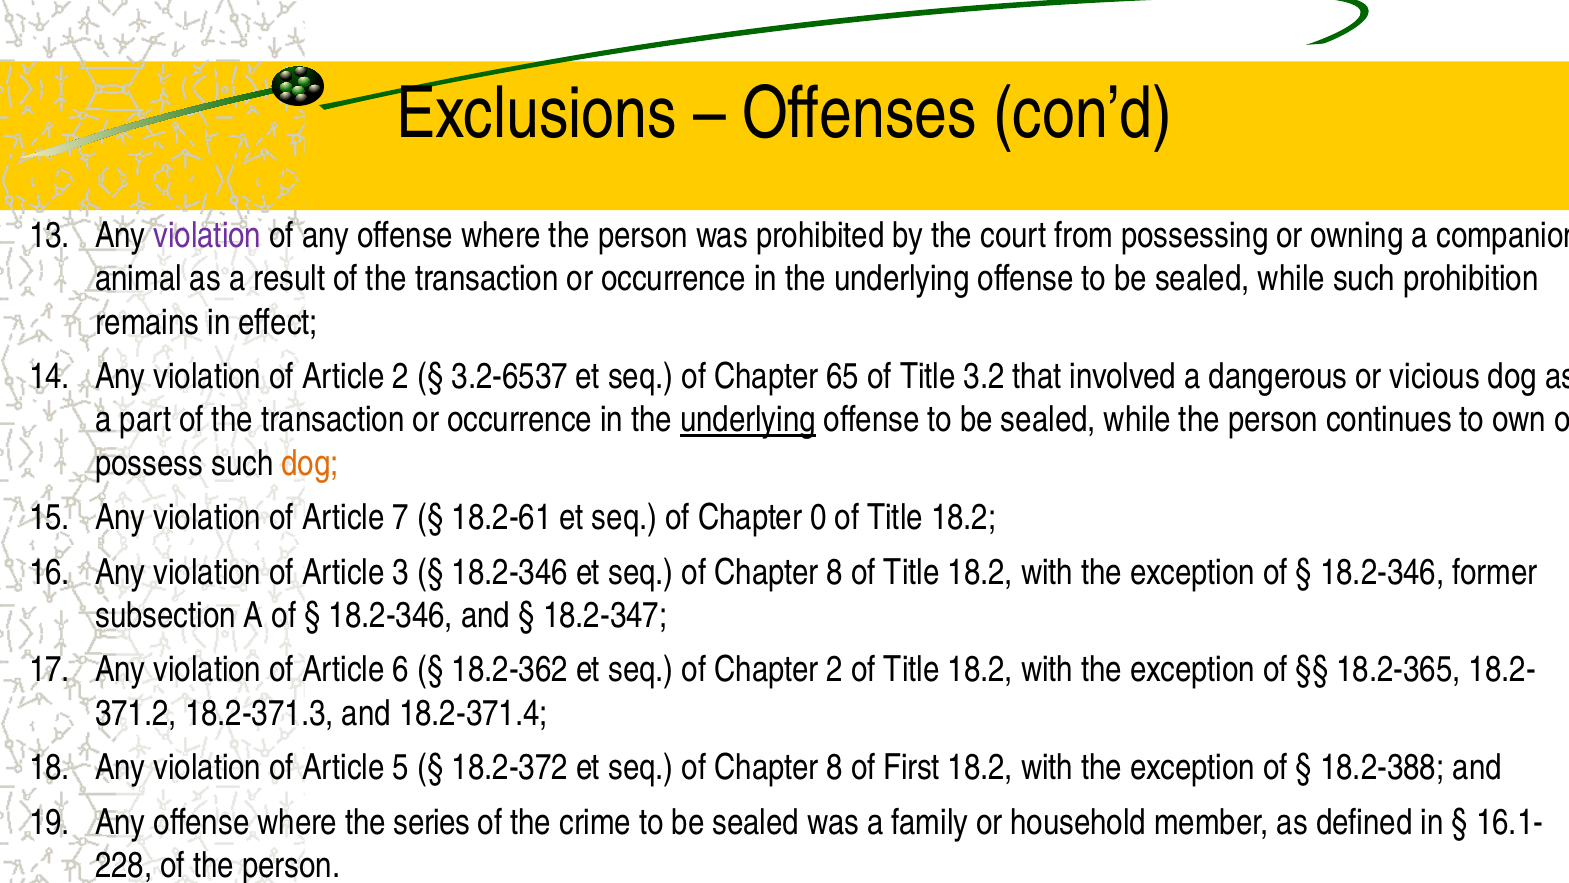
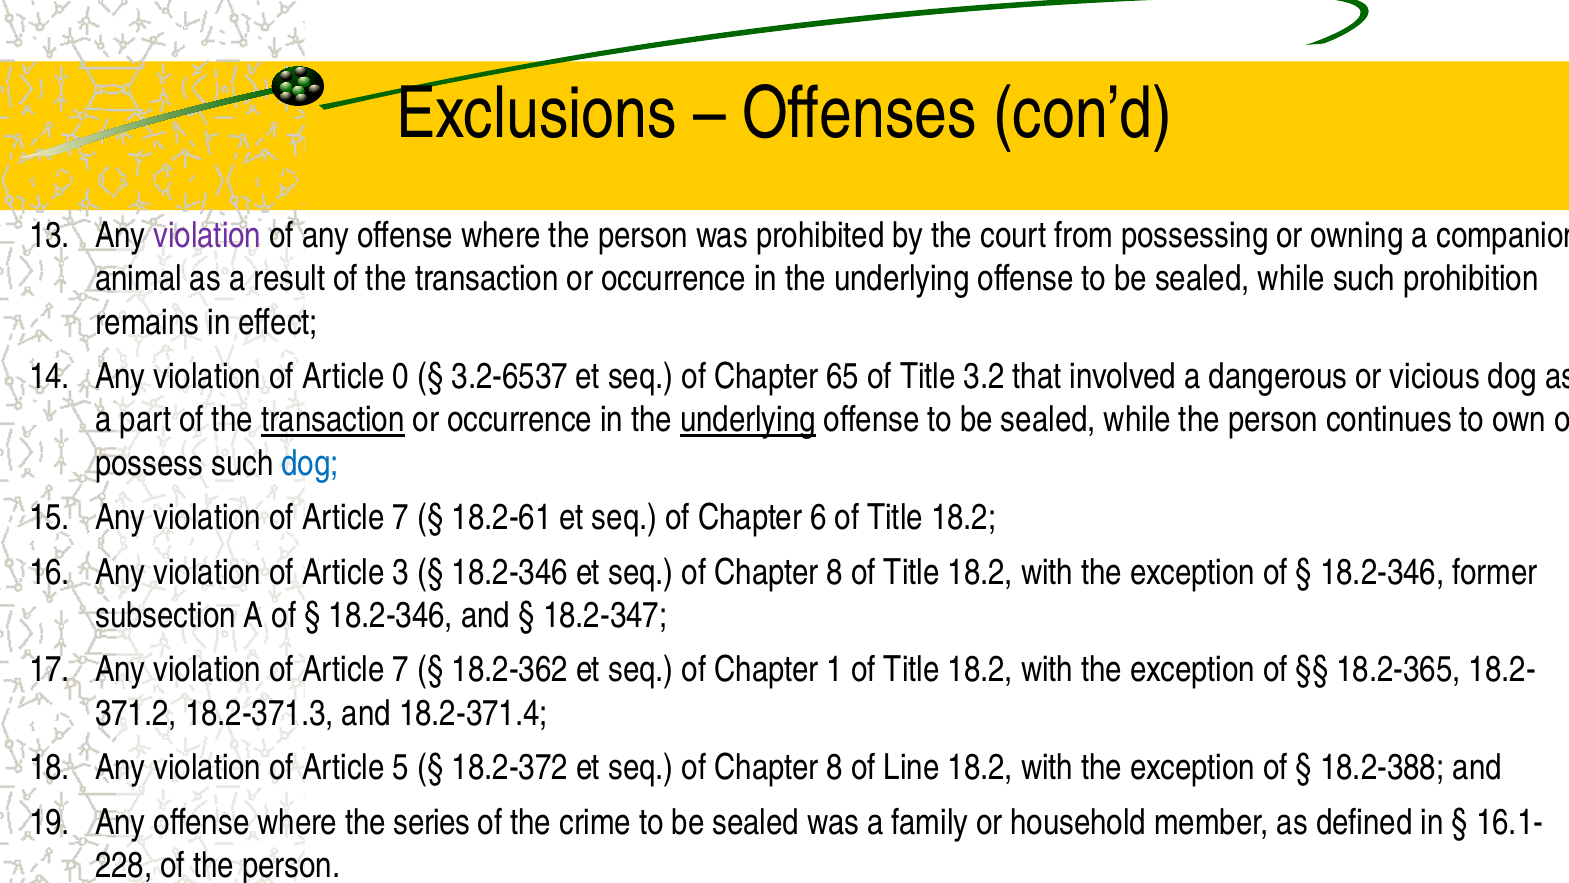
Article 2: 2 -> 0
transaction at (333, 420) underline: none -> present
dog at (310, 463) colour: orange -> blue
0: 0 -> 6
6 at (401, 670): 6 -> 7
Chapter 2: 2 -> 1
First: First -> Line
